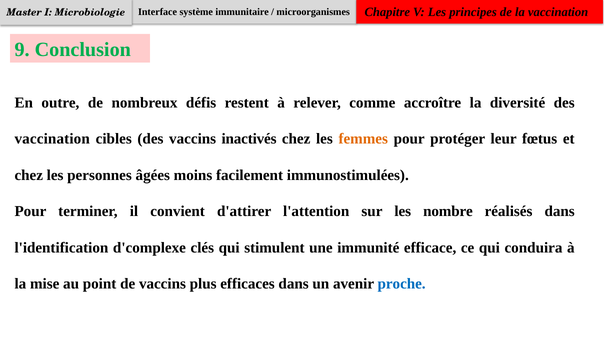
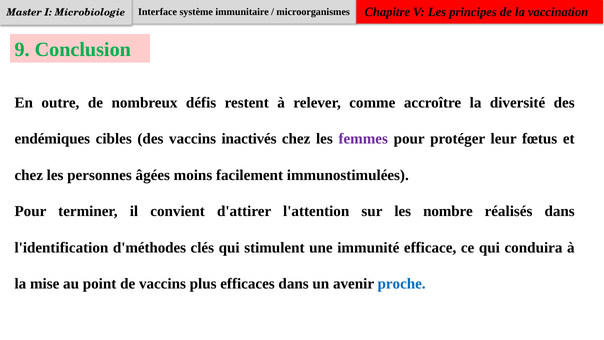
vaccination at (52, 139): vaccination -> endémiques
femmes colour: orange -> purple
d'complexe: d'complexe -> d'méthodes
